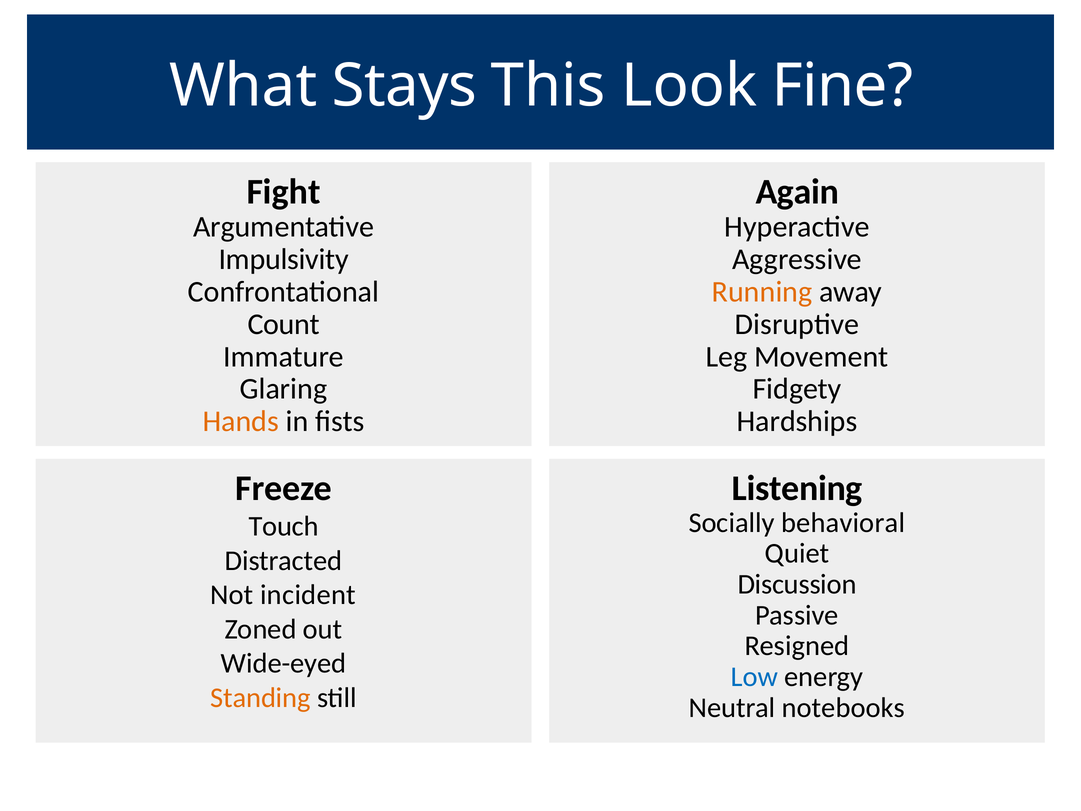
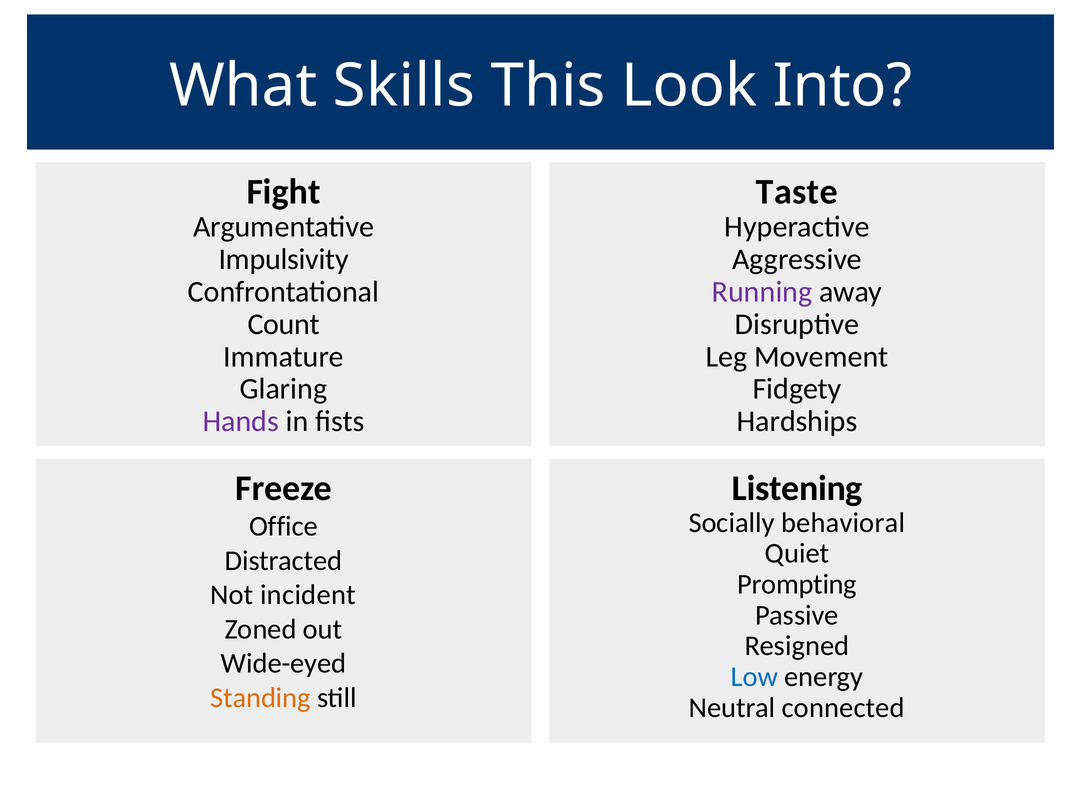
Stays: Stays -> Skills
Fine: Fine -> Into
Again: Again -> Taste
Running colour: orange -> purple
Hands colour: orange -> purple
Touch: Touch -> Office
Discussion: Discussion -> Prompting
notebooks: notebooks -> connected
